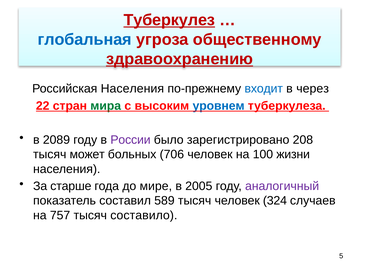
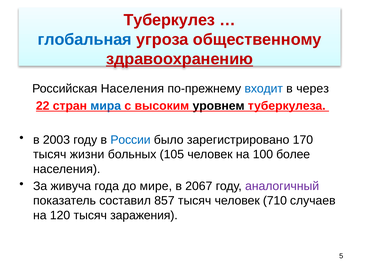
Туберкулез underline: present -> none
мира colour: green -> blue
уровнем colour: blue -> black
2089: 2089 -> 2003
России colour: purple -> blue
208: 208 -> 170
может: может -> жизни
706: 706 -> 105
жизни: жизни -> более
старше: старше -> живуча
2005: 2005 -> 2067
589: 589 -> 857
324: 324 -> 710
757: 757 -> 120
составило: составило -> заражения
